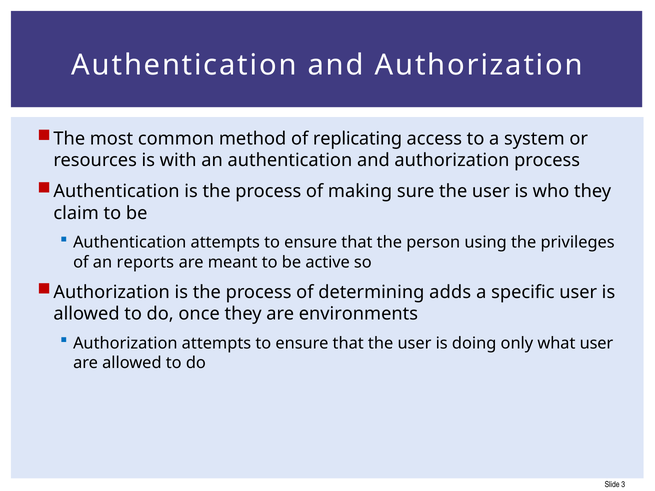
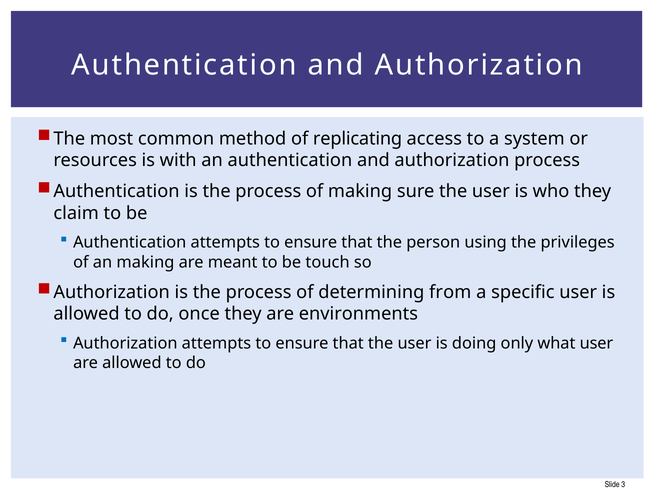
an reports: reports -> making
active: active -> touch
adds: adds -> from
